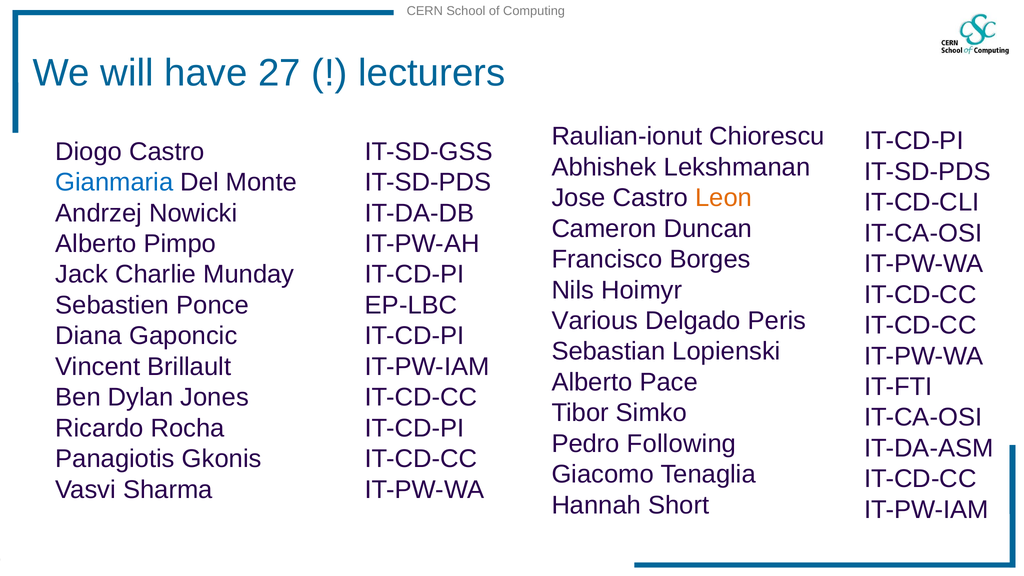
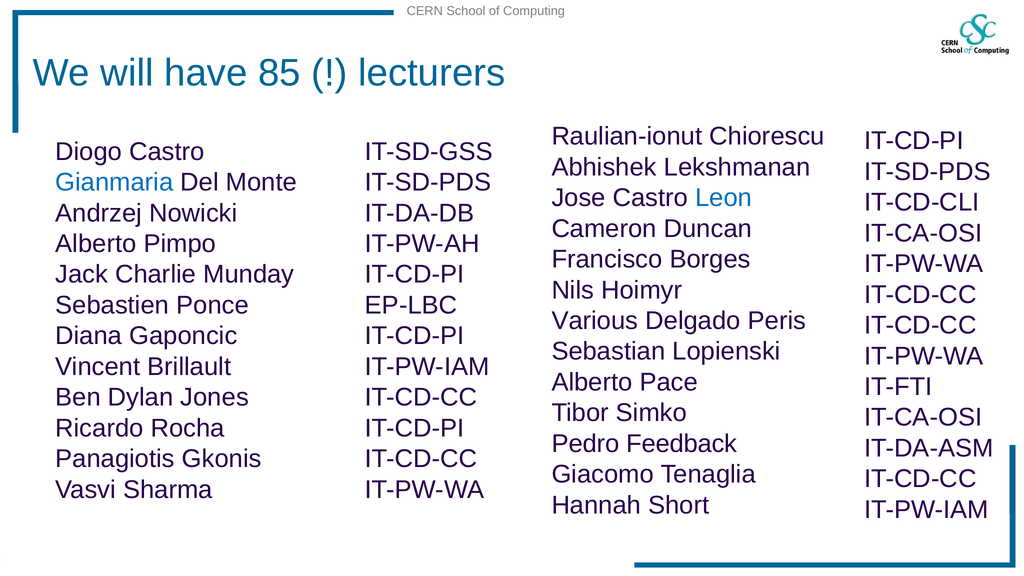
27: 27 -> 85
Leon colour: orange -> blue
Following: Following -> Feedback
